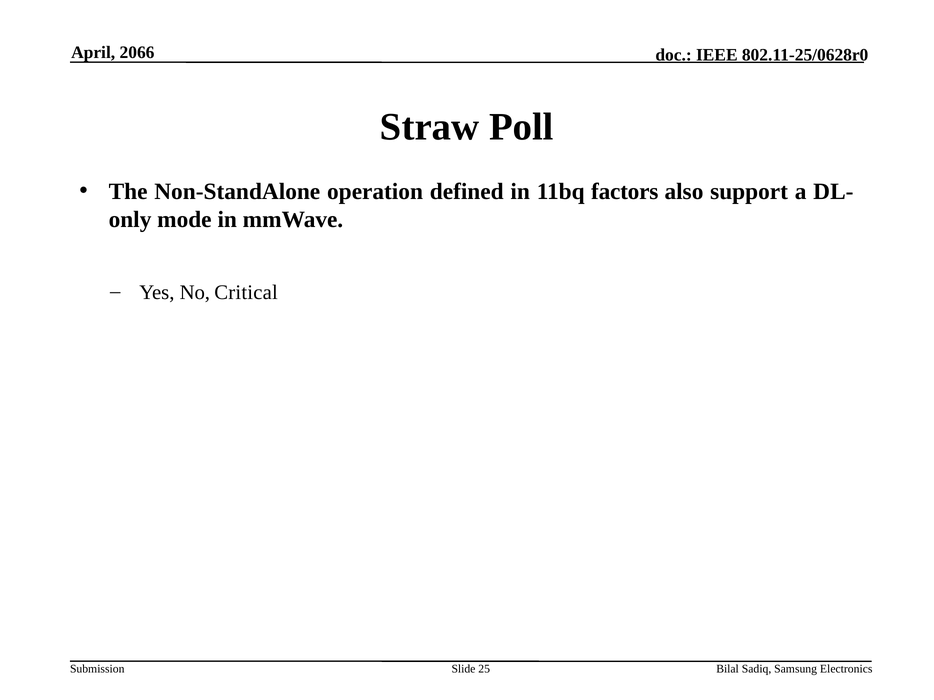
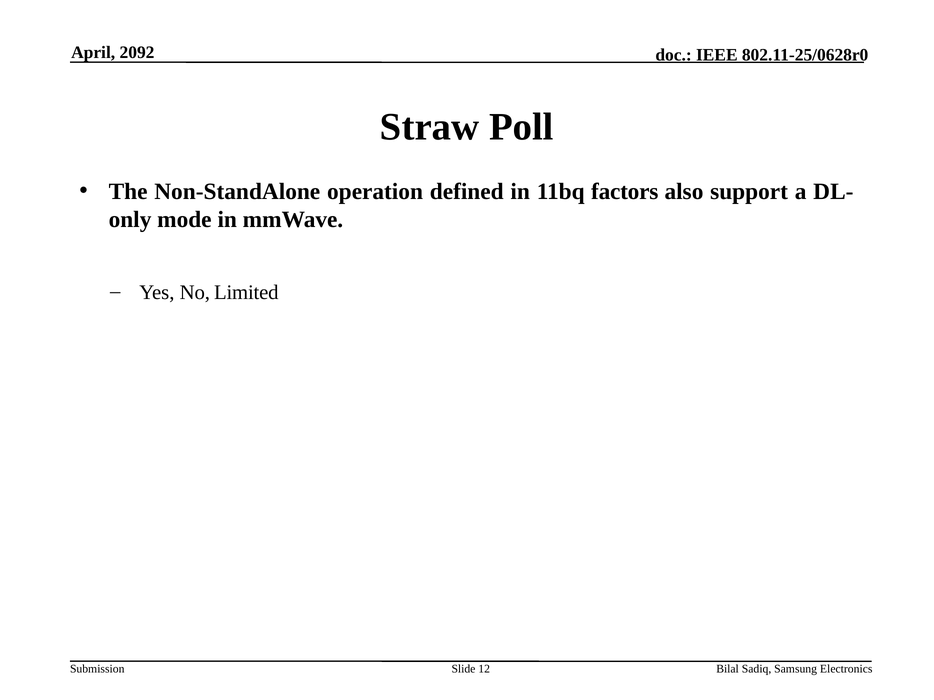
2066: 2066 -> 2092
Critical: Critical -> Limited
25: 25 -> 12
